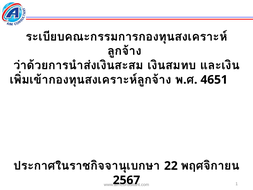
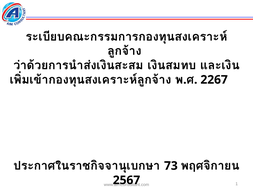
4651: 4651 -> 2267
22: 22 -> 73
